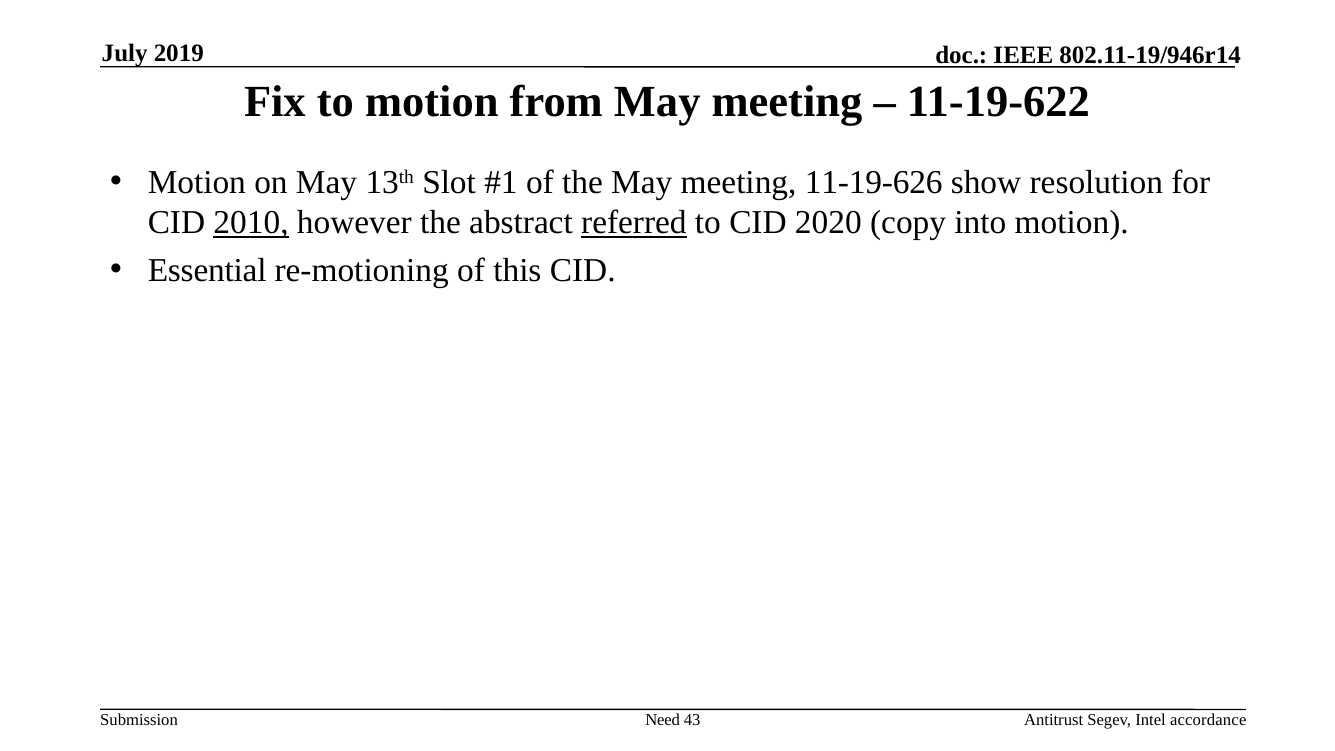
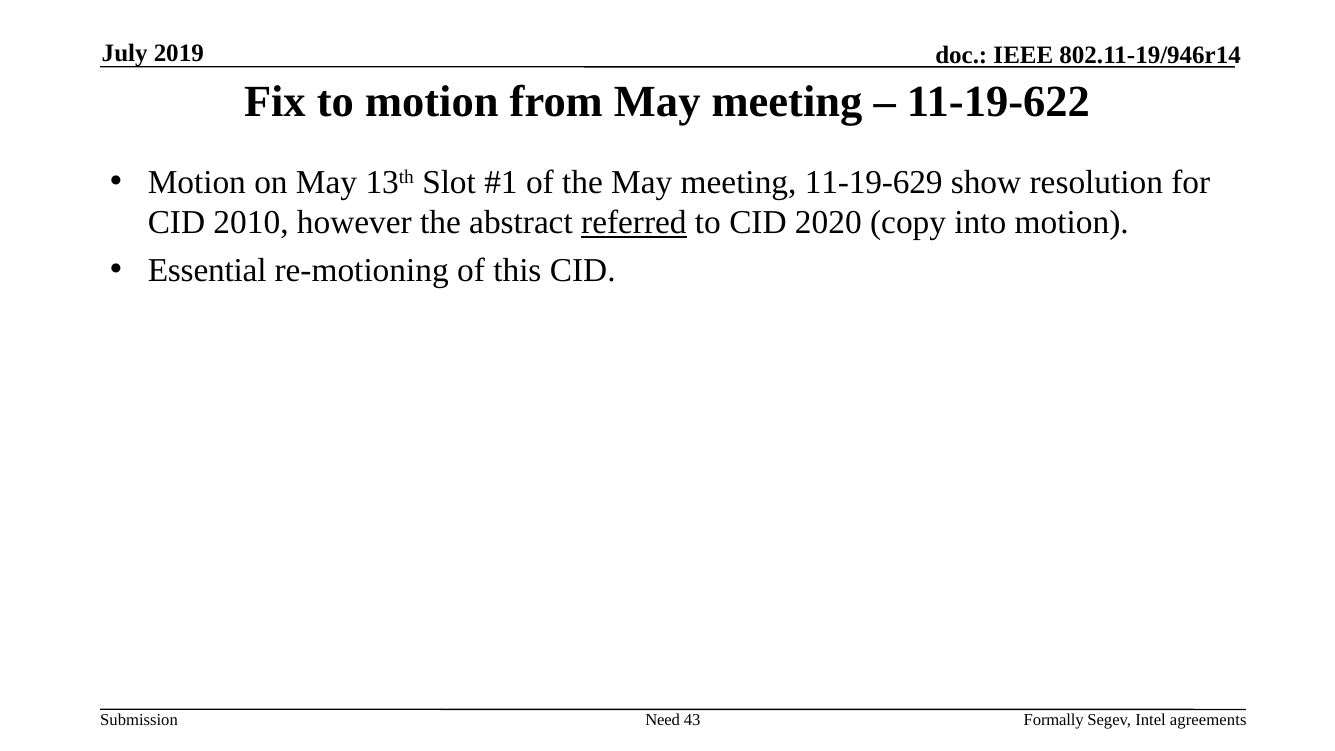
11-19-626: 11-19-626 -> 11-19-629
2010 underline: present -> none
Antitrust: Antitrust -> Formally
accordance: accordance -> agreements
